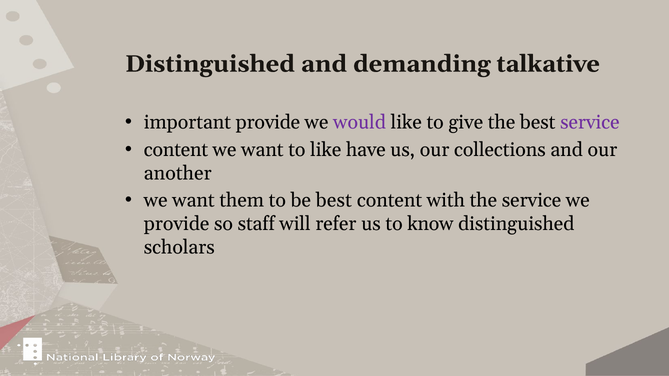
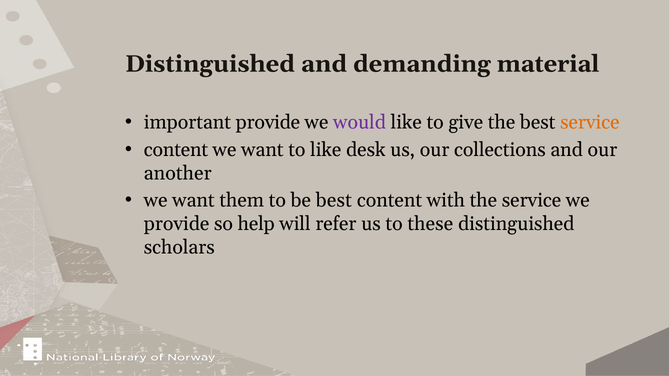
talkative: talkative -> material
service at (590, 122) colour: purple -> orange
have: have -> desk
staff: staff -> help
know: know -> these
